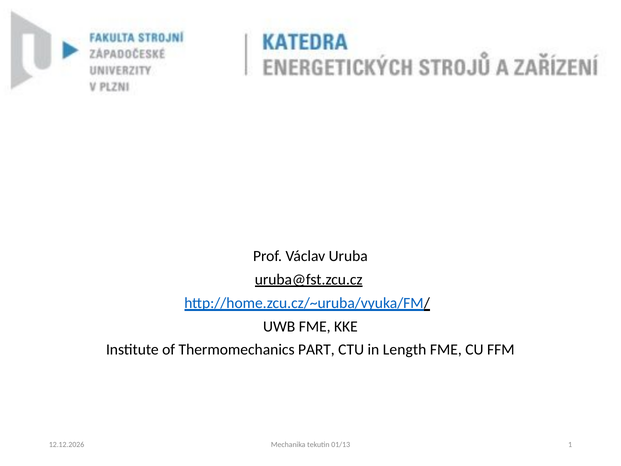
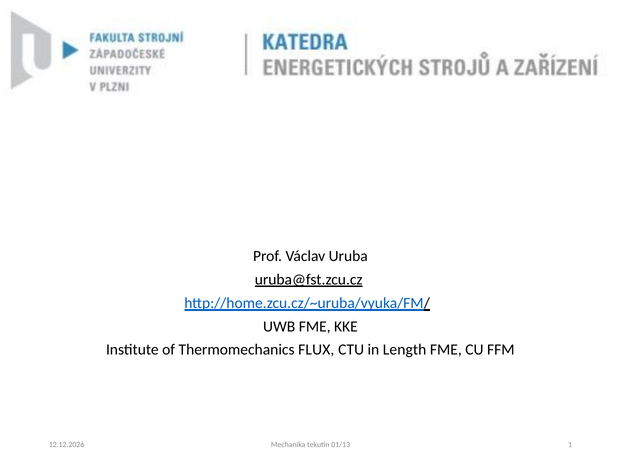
PART: PART -> FLUX
